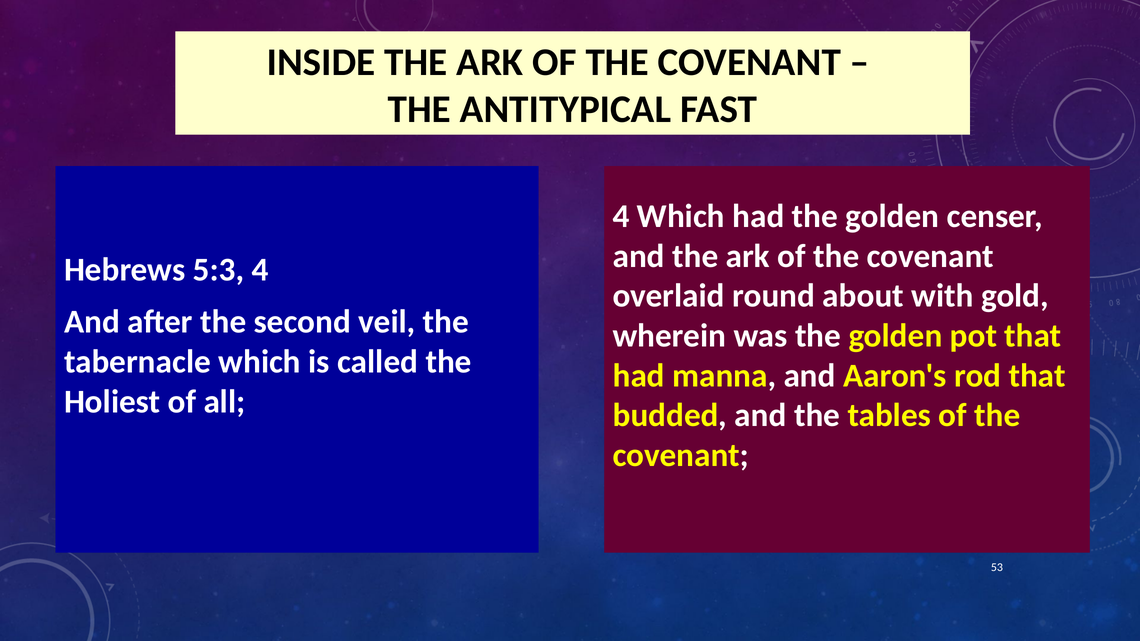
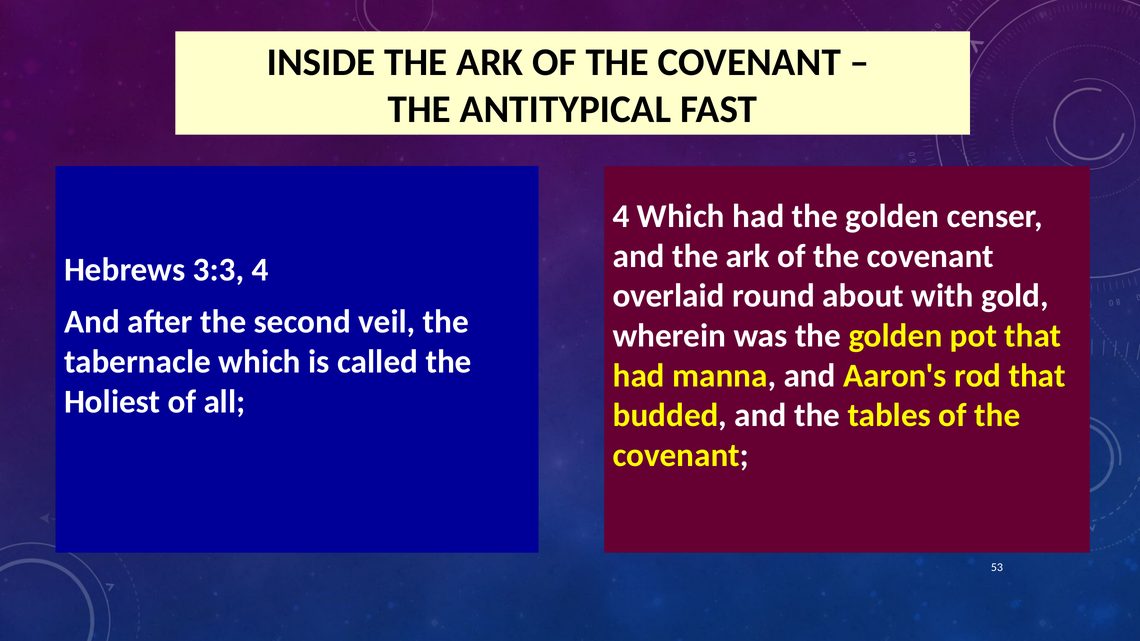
5:3: 5:3 -> 3:3
